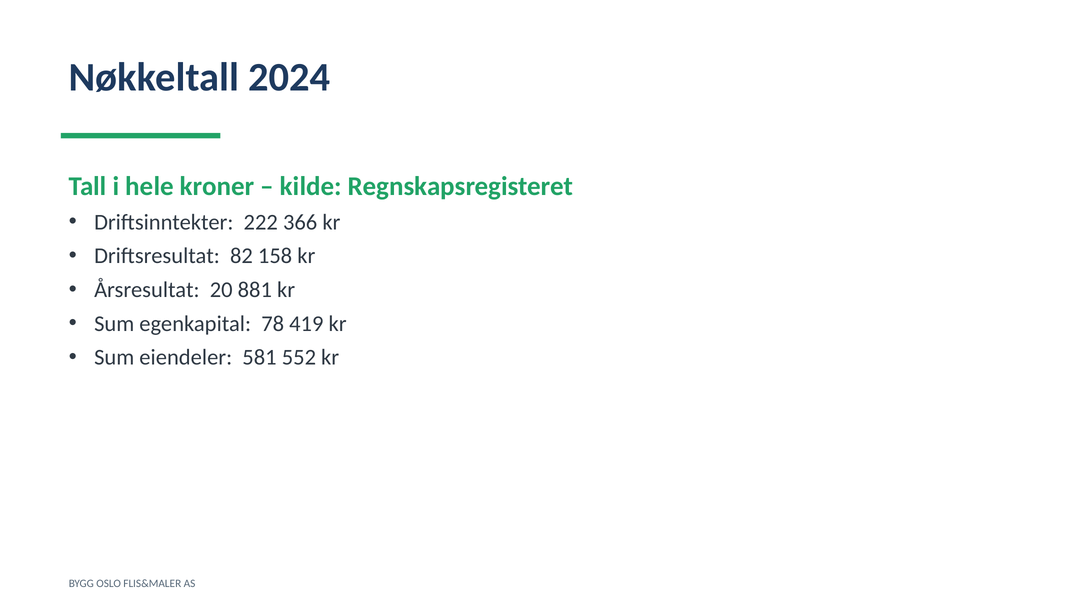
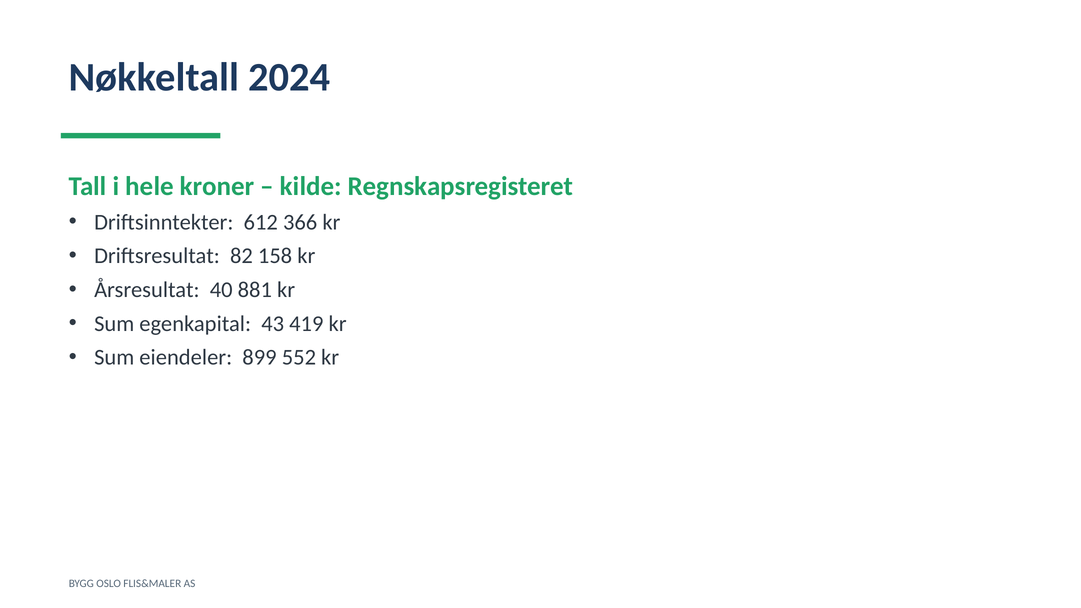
222: 222 -> 612
20: 20 -> 40
78: 78 -> 43
581: 581 -> 899
